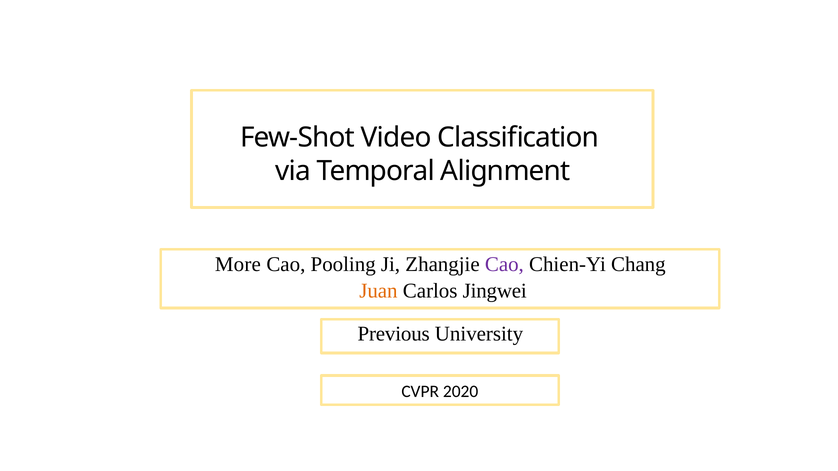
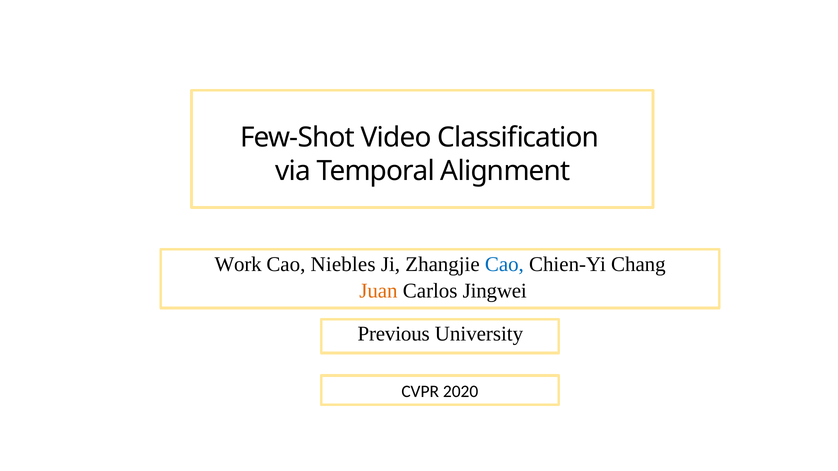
More: More -> Work
Pooling: Pooling -> Niebles
Cao at (504, 265) colour: purple -> blue
